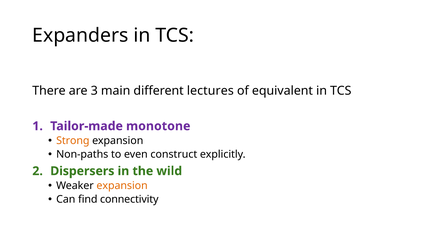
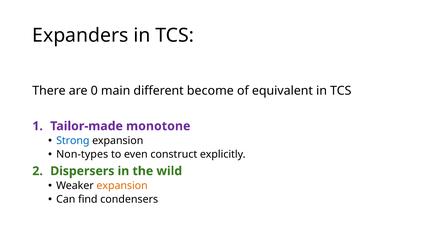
3: 3 -> 0
lectures: lectures -> become
Strong colour: orange -> blue
Non-paths: Non-paths -> Non-types
connectivity: connectivity -> condensers
